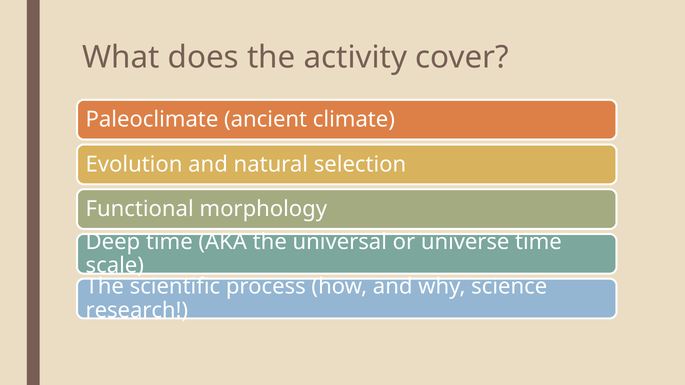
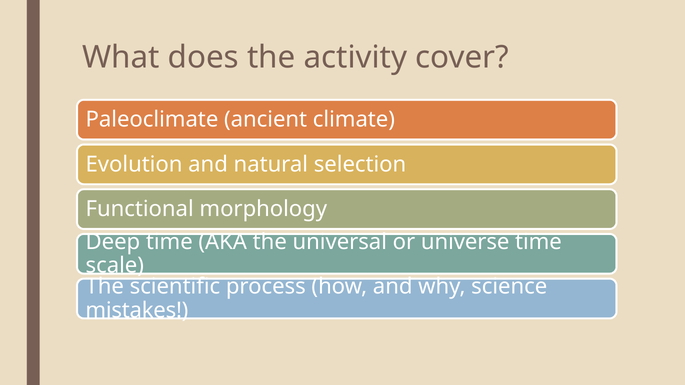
research: research -> mistakes
